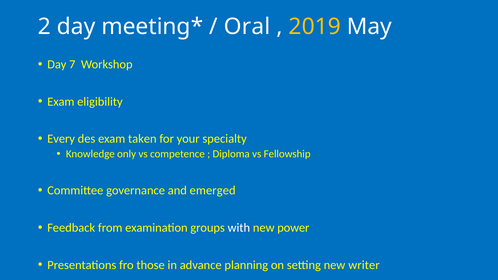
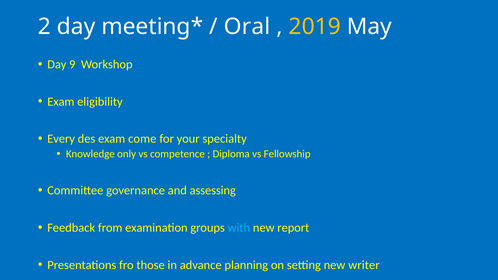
7: 7 -> 9
taken: taken -> come
emerged: emerged -> assessing
with colour: white -> light blue
power: power -> report
